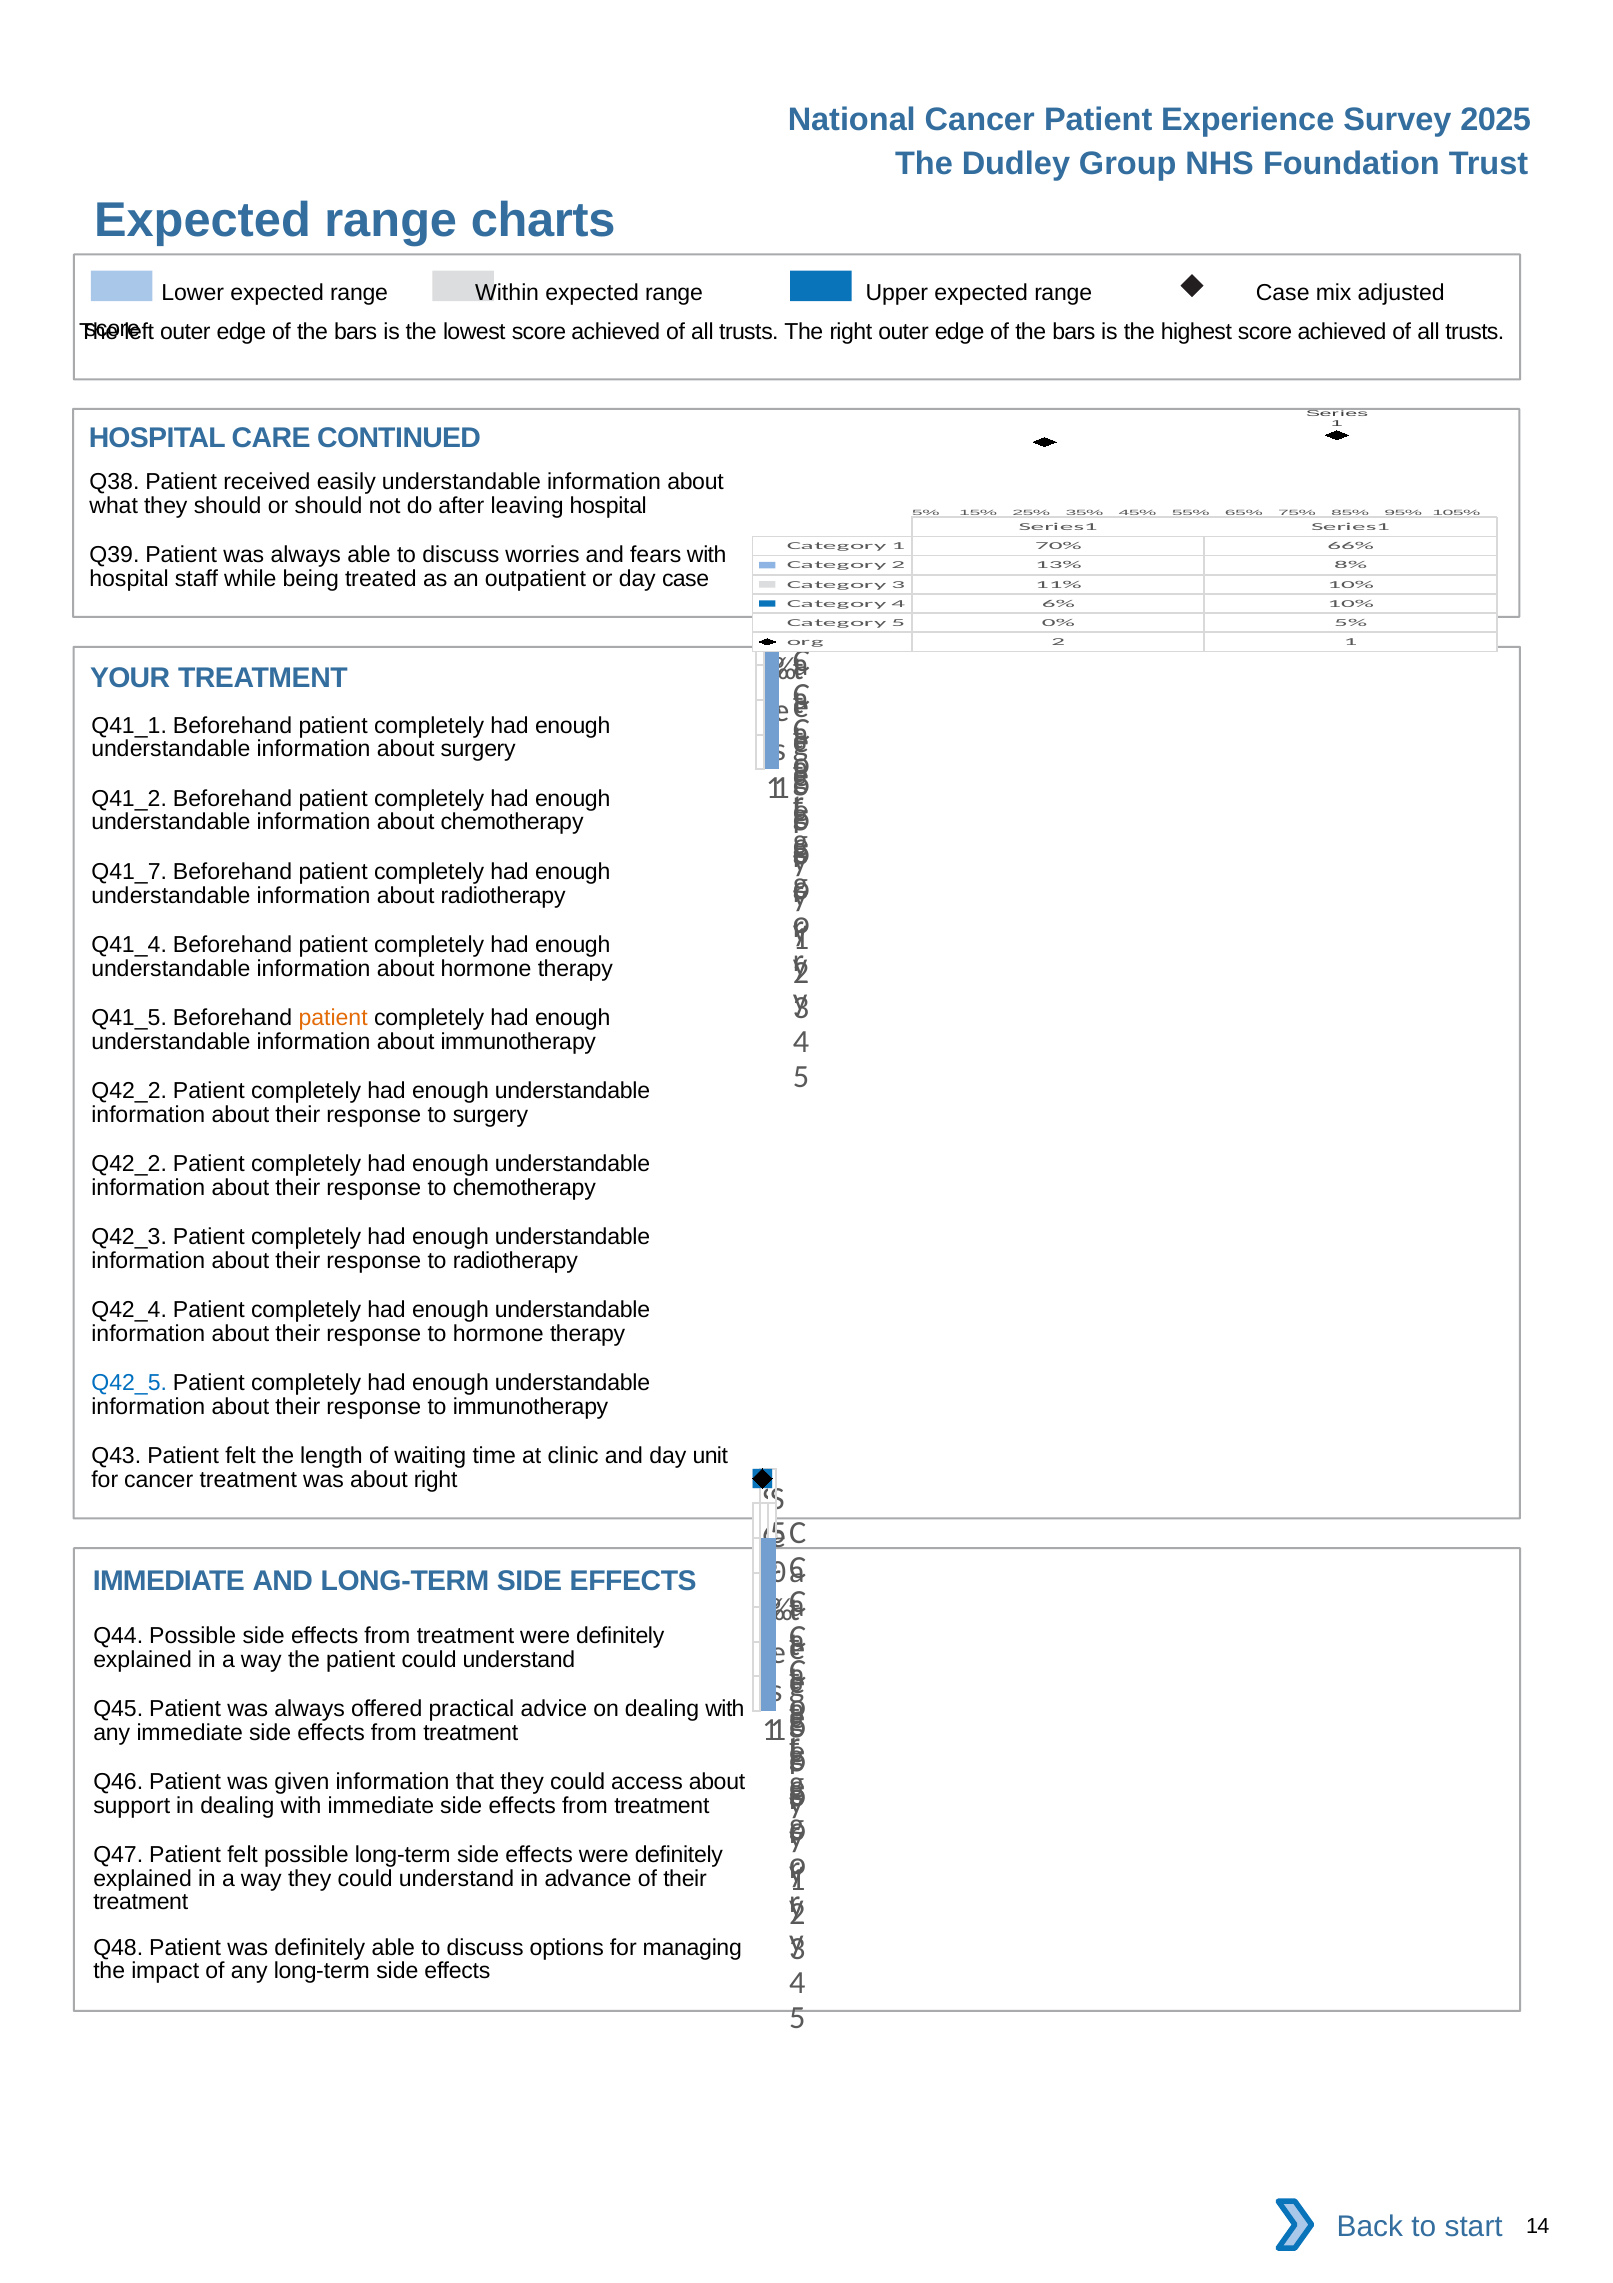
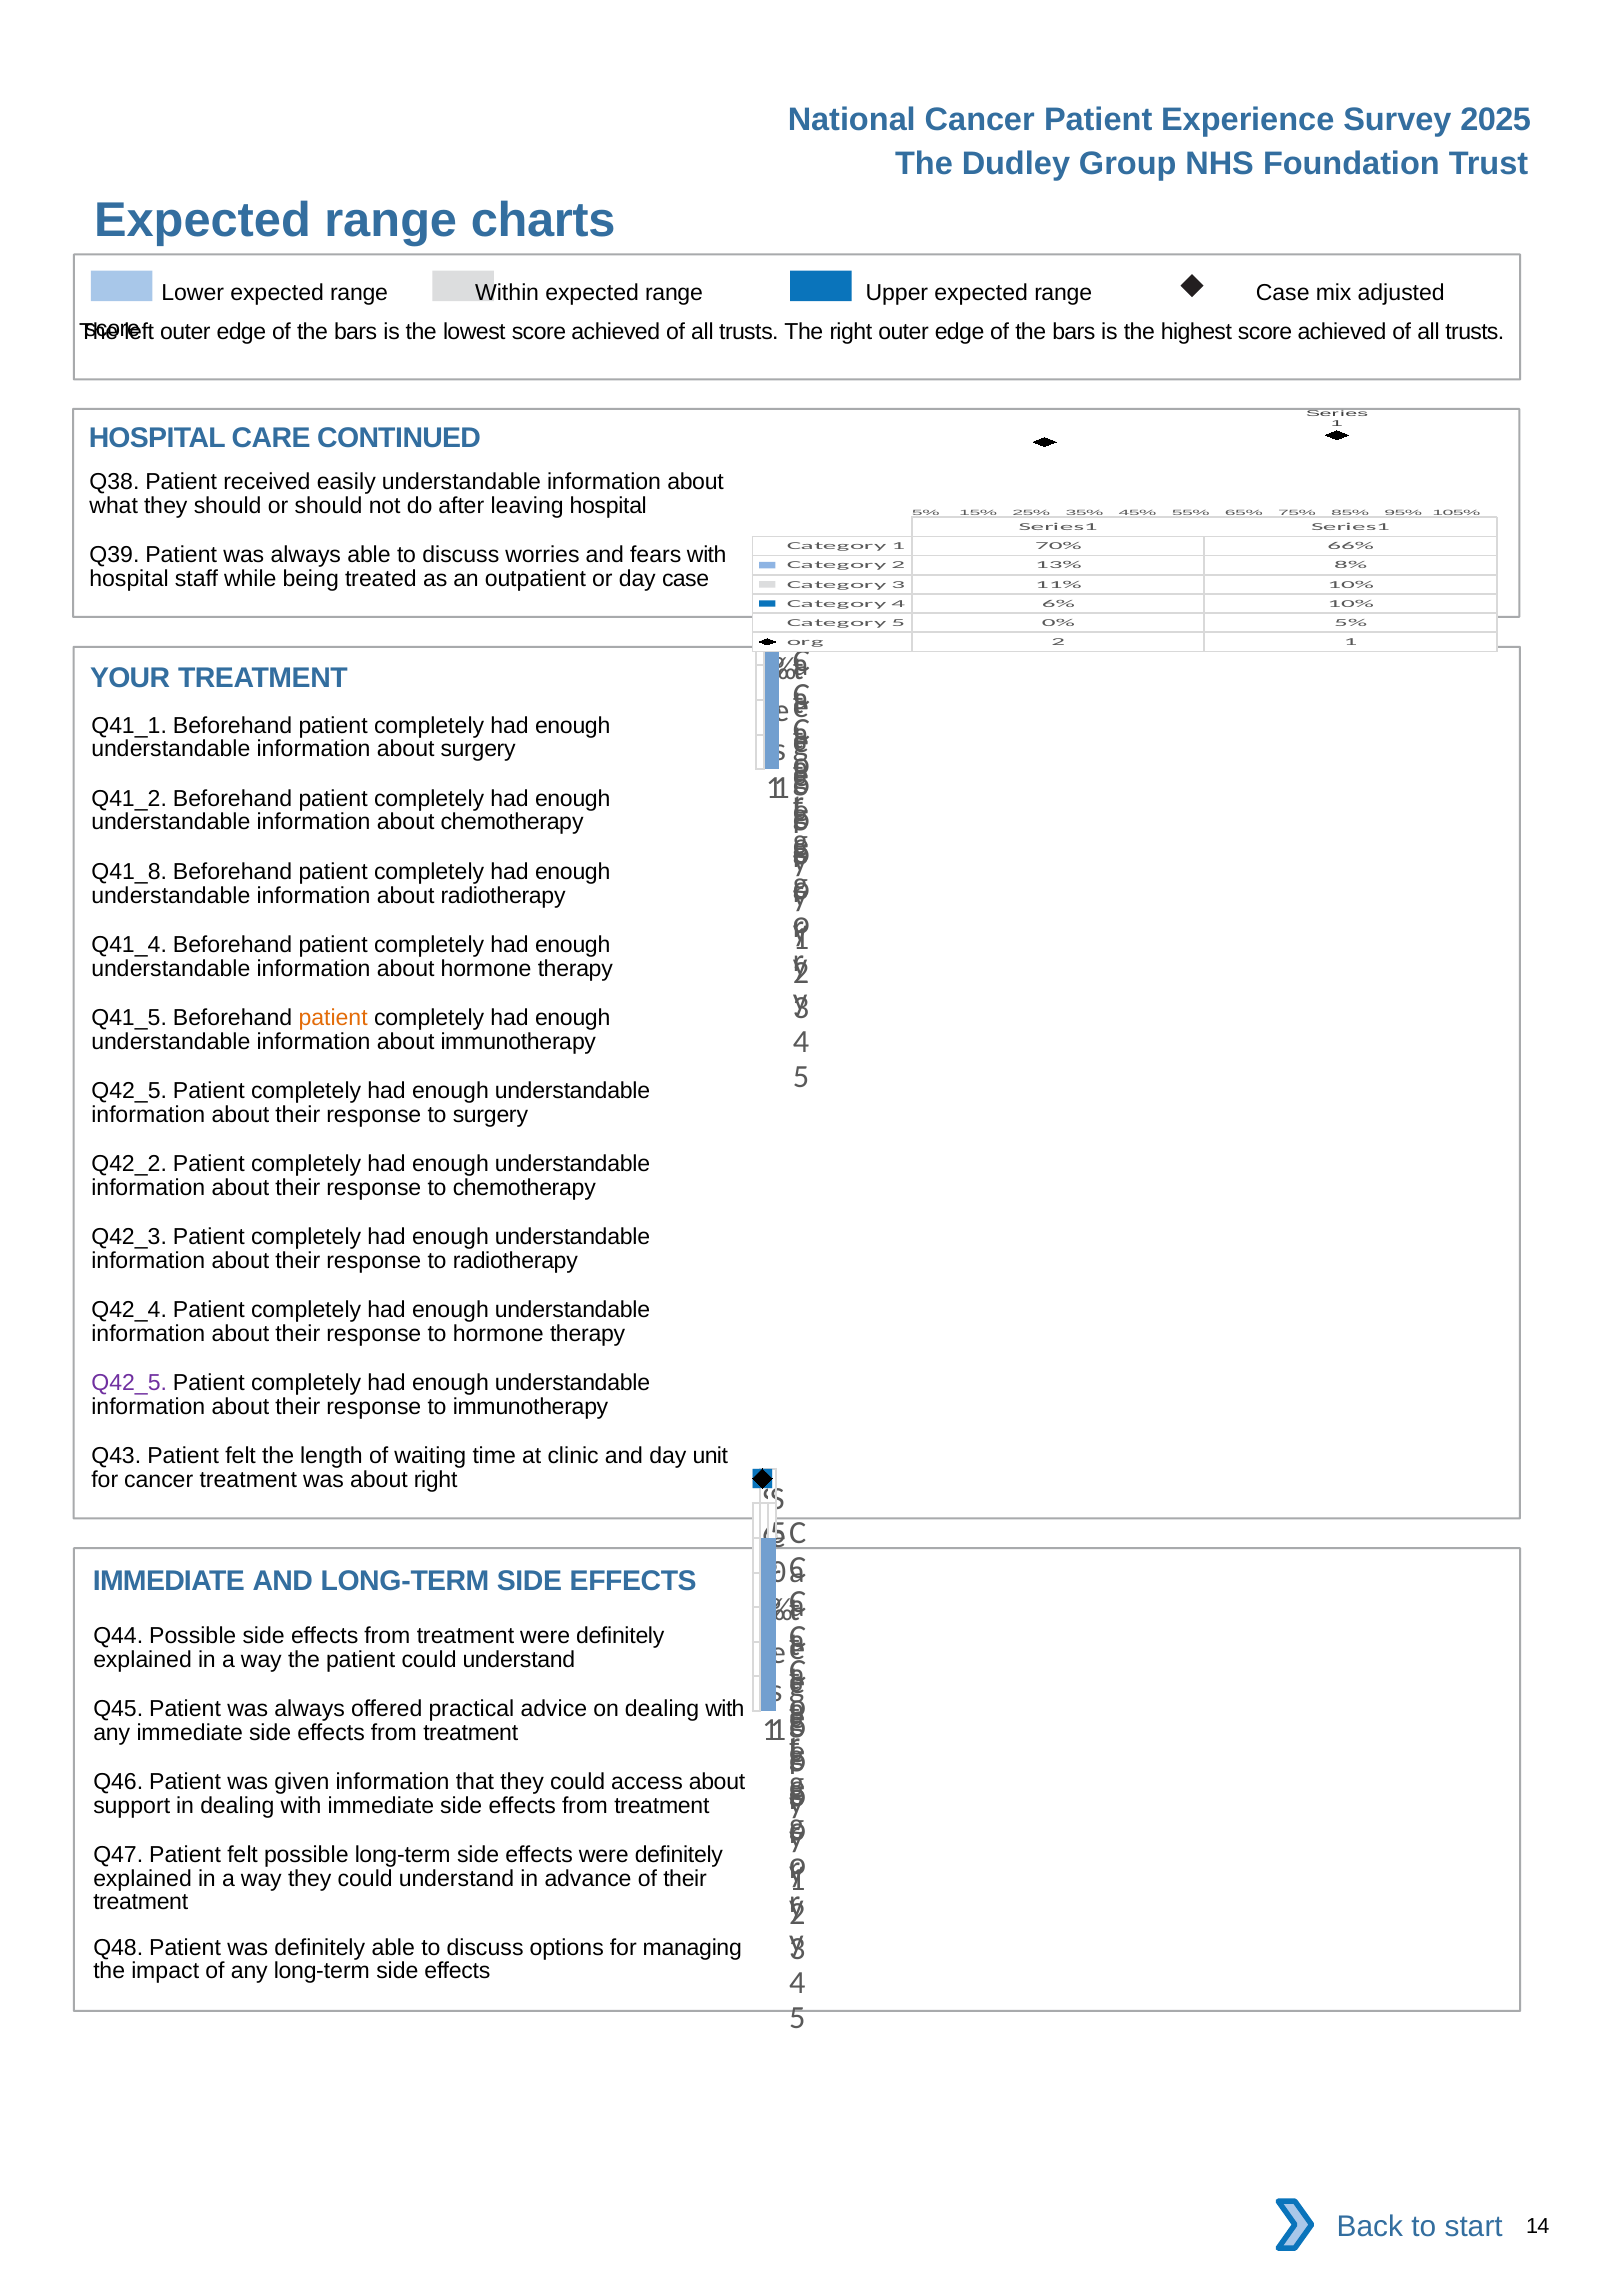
Q41_7: Q41_7 -> Q41_8
Q42_2 at (129, 1091): Q42_2 -> Q42_5
Q42_5 at (129, 1383) colour: blue -> purple
